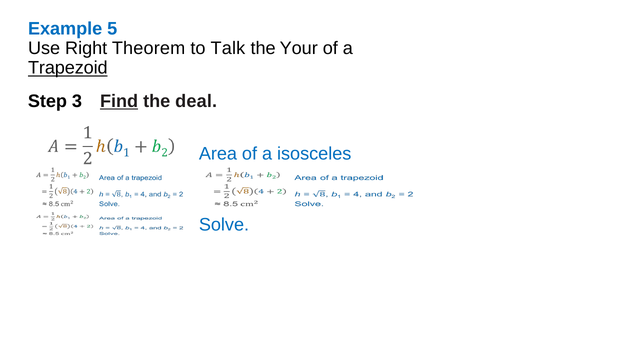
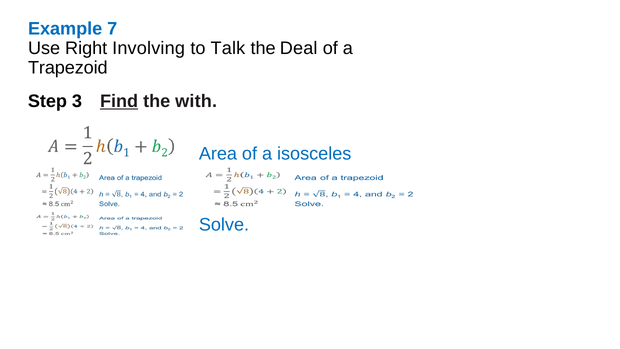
5: 5 -> 7
Theorem: Theorem -> Involving
Your: Your -> Deal
Trapezoid underline: present -> none
deal: deal -> with
